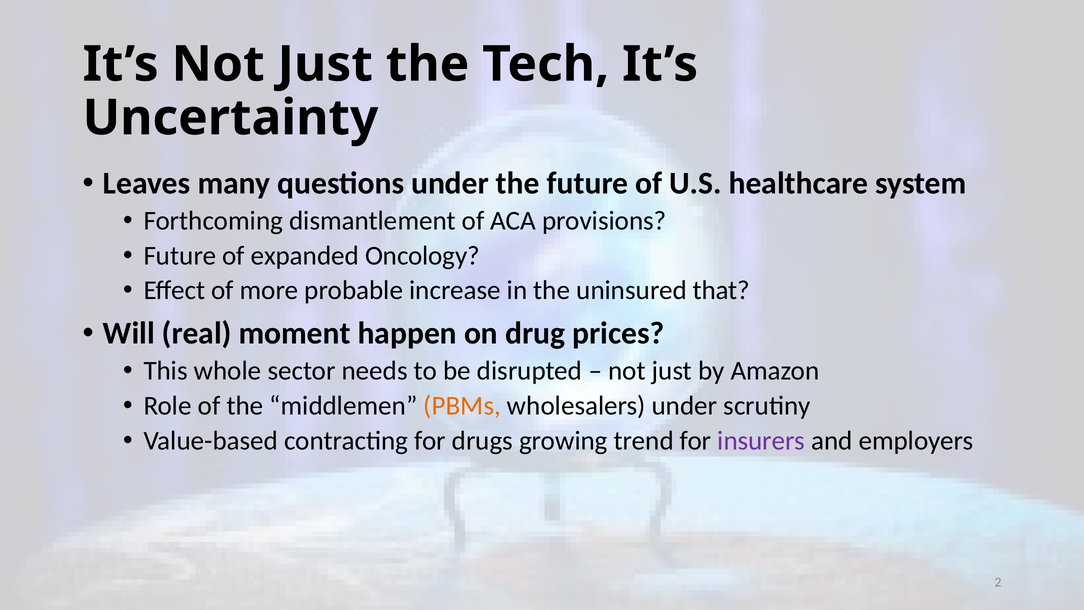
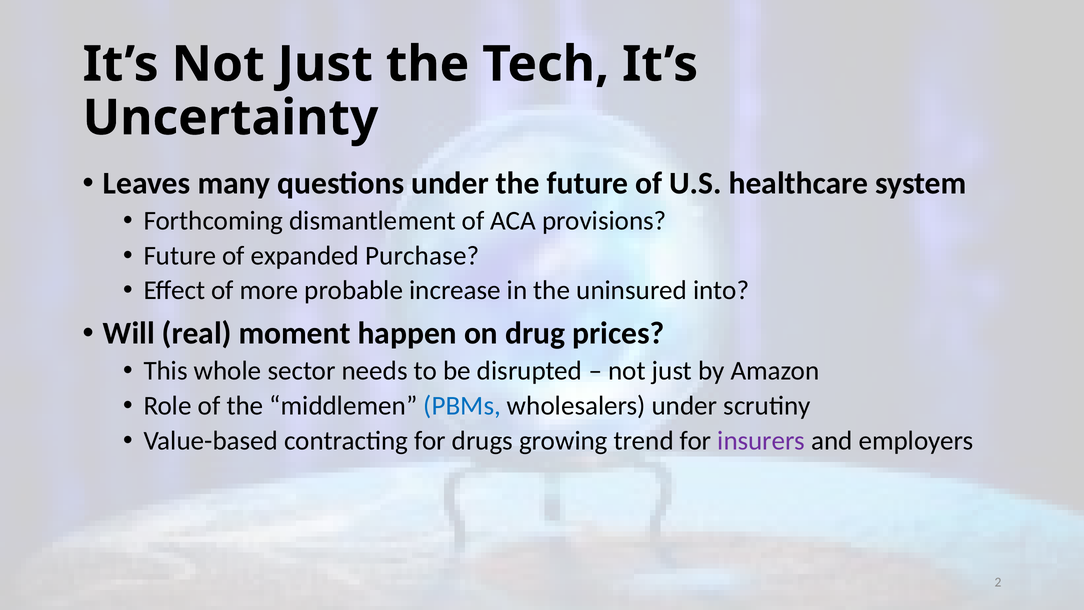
Oncology: Oncology -> Purchase
that: that -> into
PBMs colour: orange -> blue
